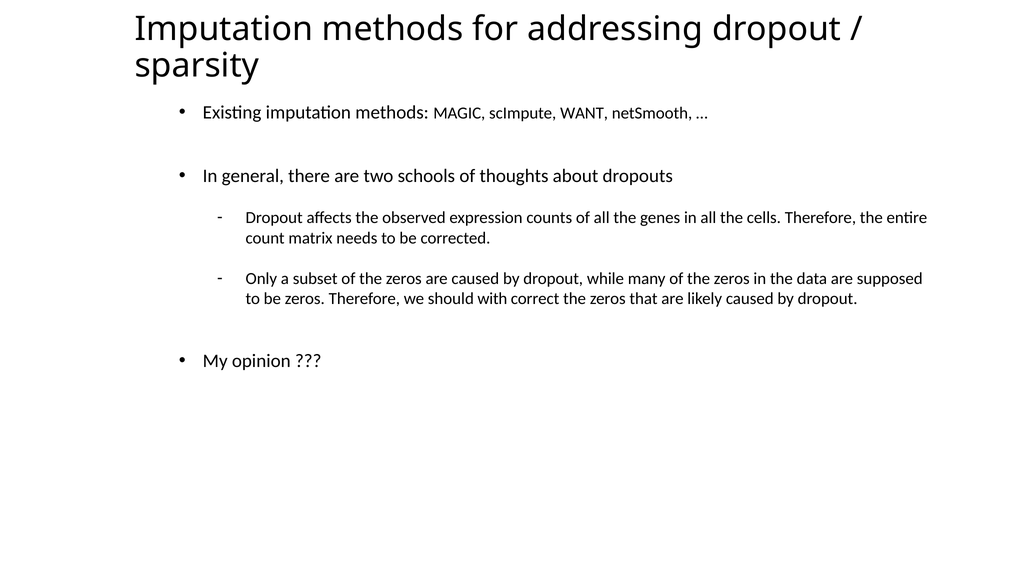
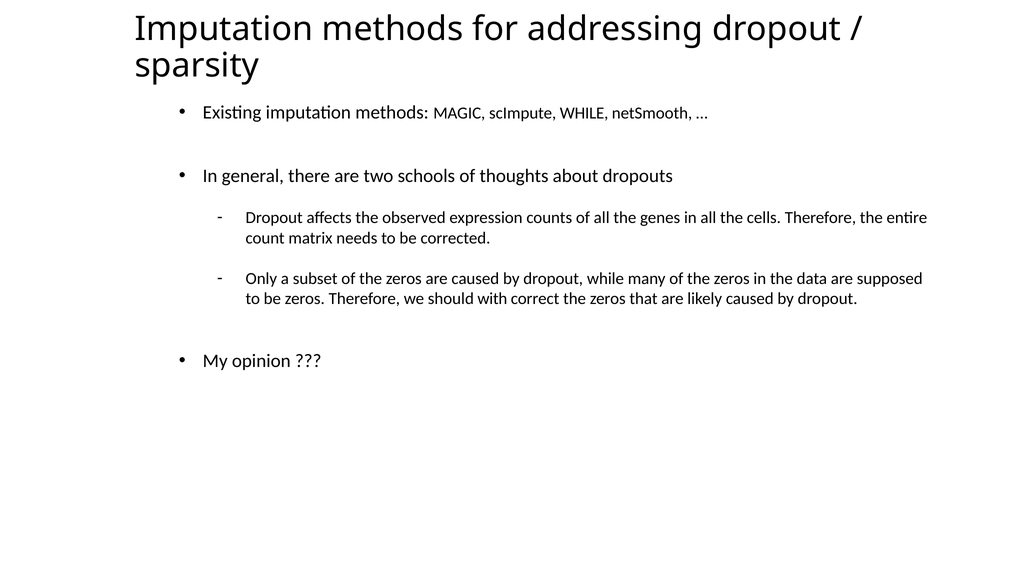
scImpute WANT: WANT -> WHILE
